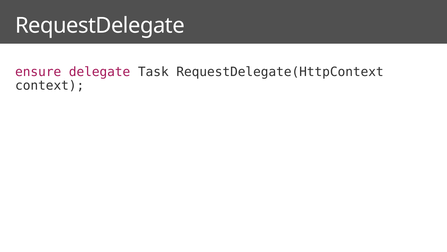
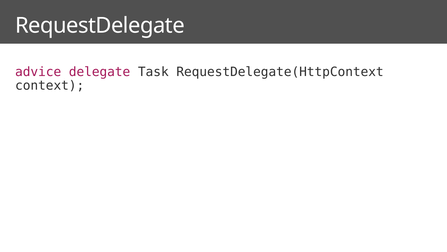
ensure: ensure -> advice
